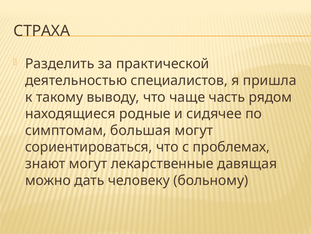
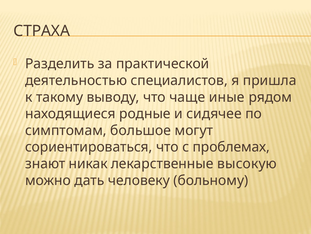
часть: часть -> иные
большая: большая -> большое
знают могут: могут -> никак
давящая: давящая -> высокую
